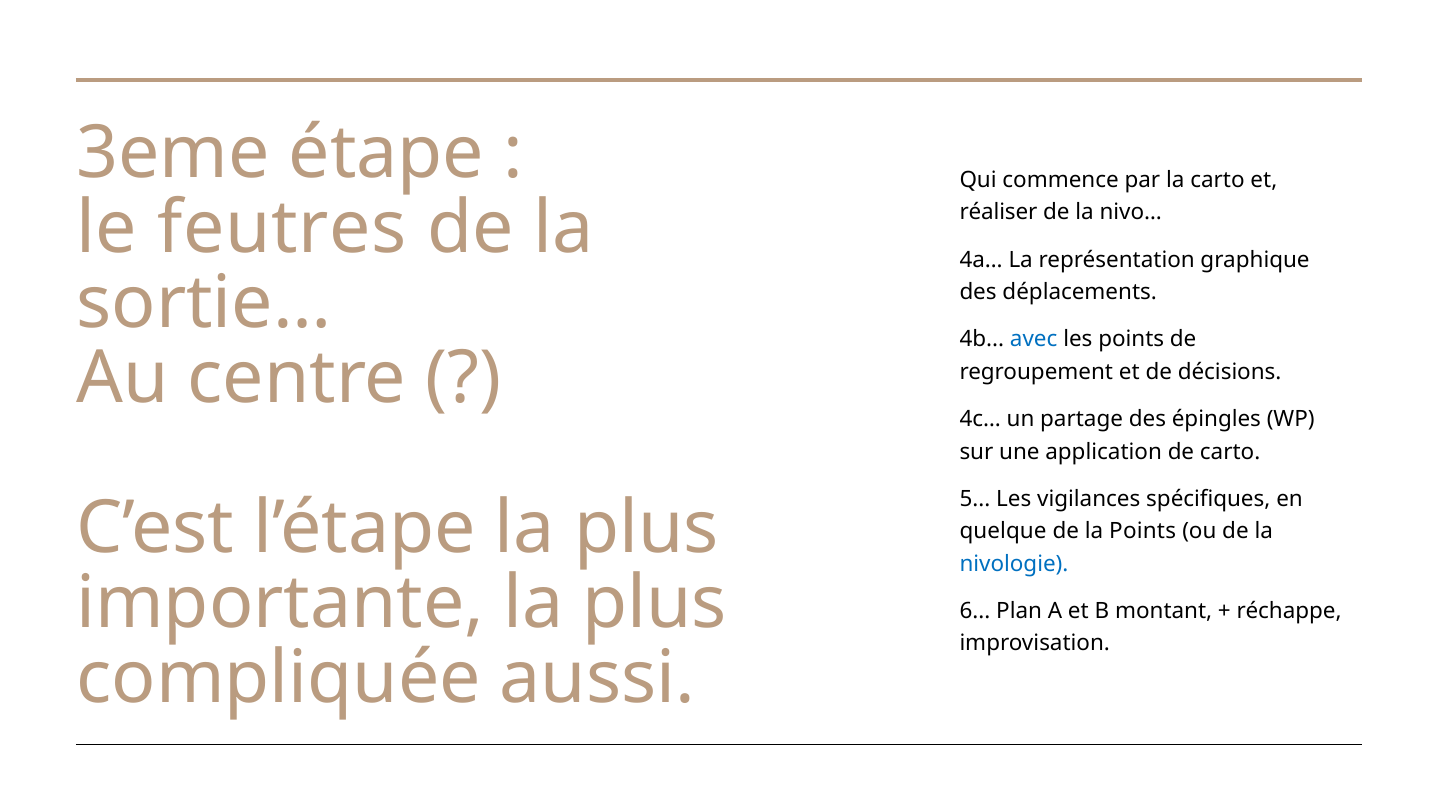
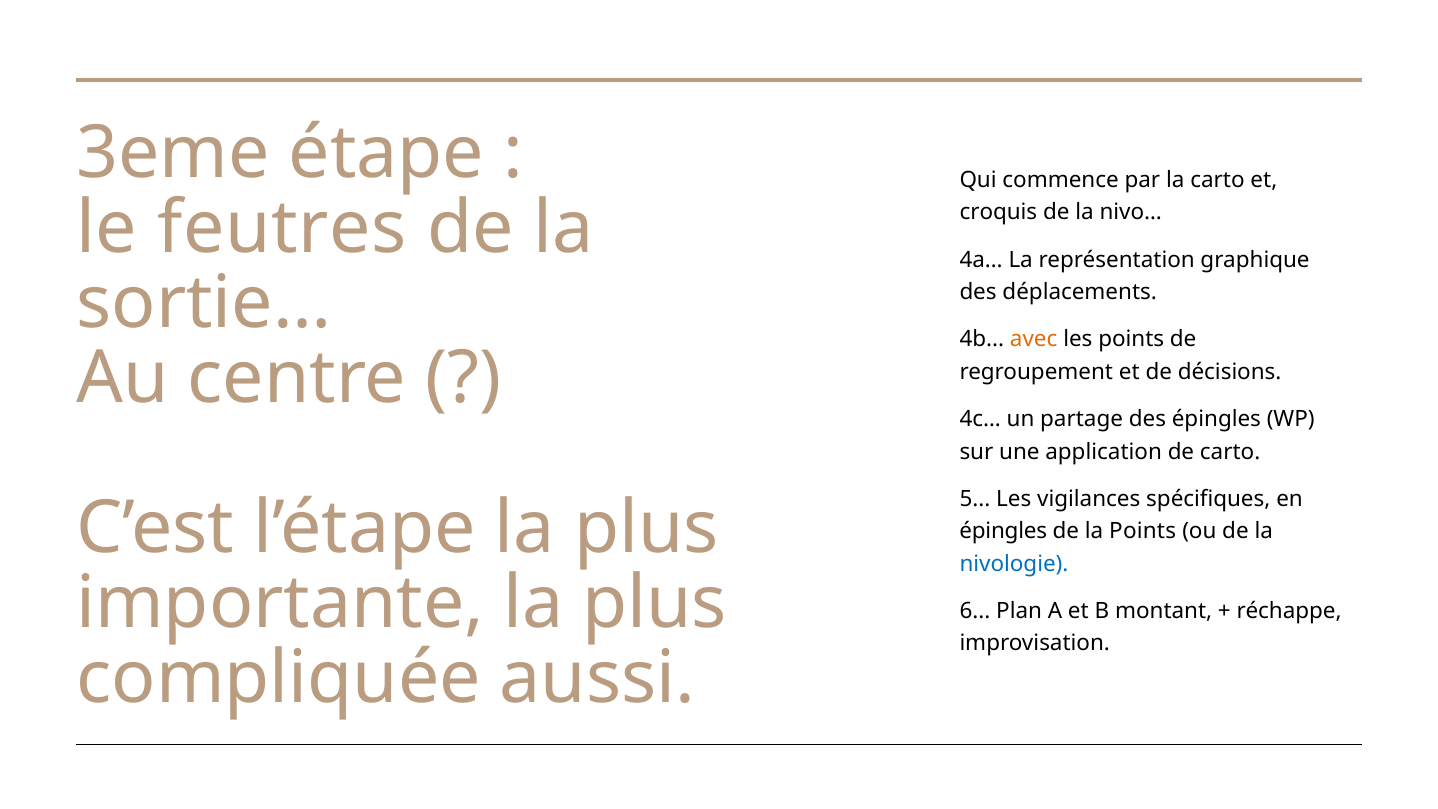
réaliser: réaliser -> croquis
avec colour: blue -> orange
quelque at (1003, 531): quelque -> épingles
